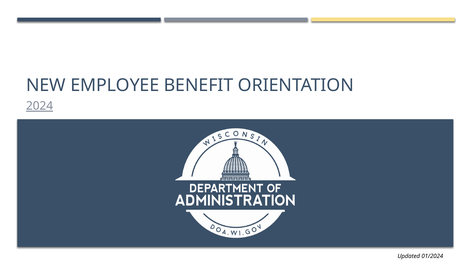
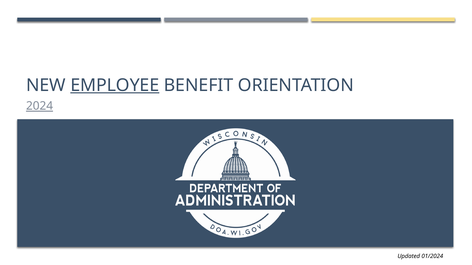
EMPLOYEE underline: none -> present
